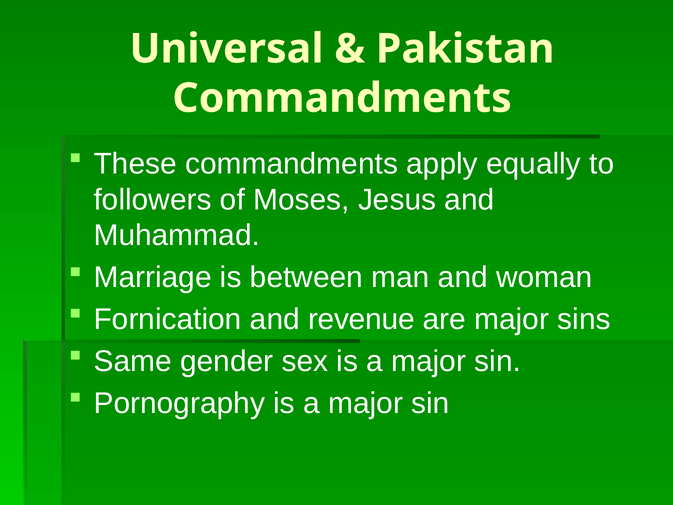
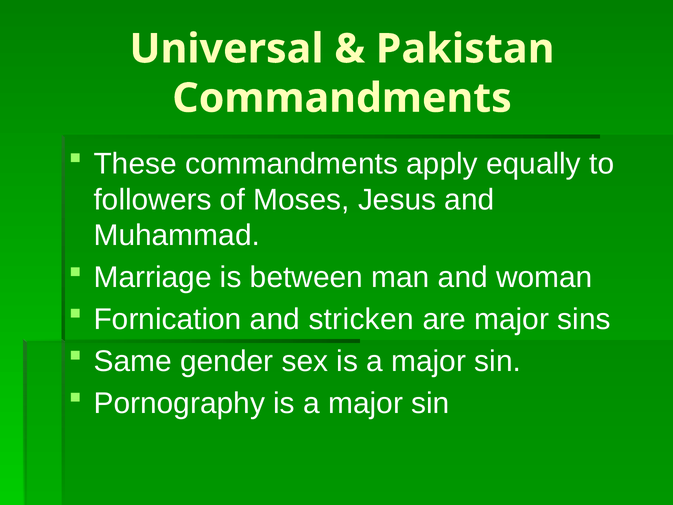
revenue: revenue -> stricken
